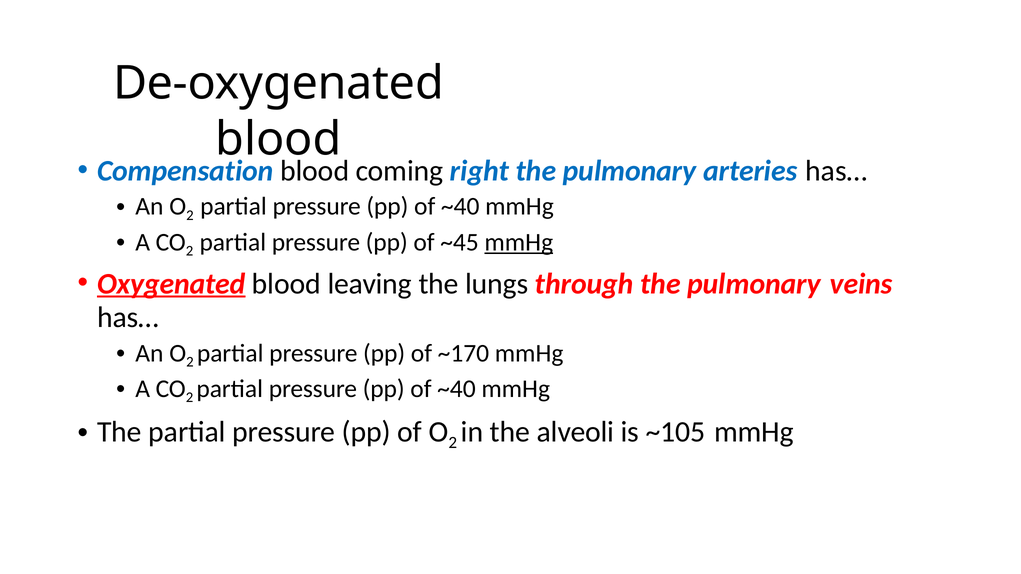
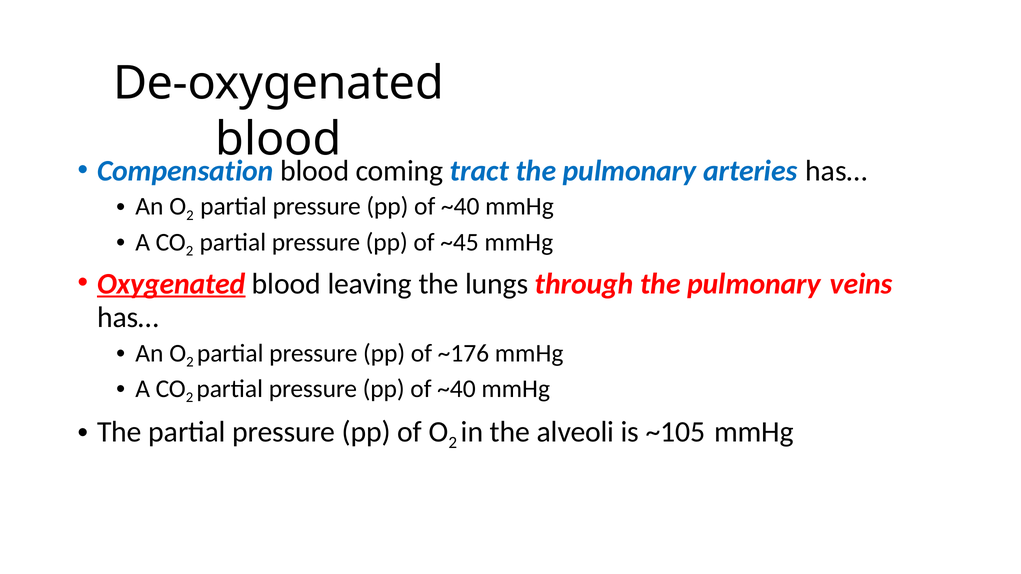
right: right -> tract
mmHg at (519, 243) underline: present -> none
~170: ~170 -> ~176
